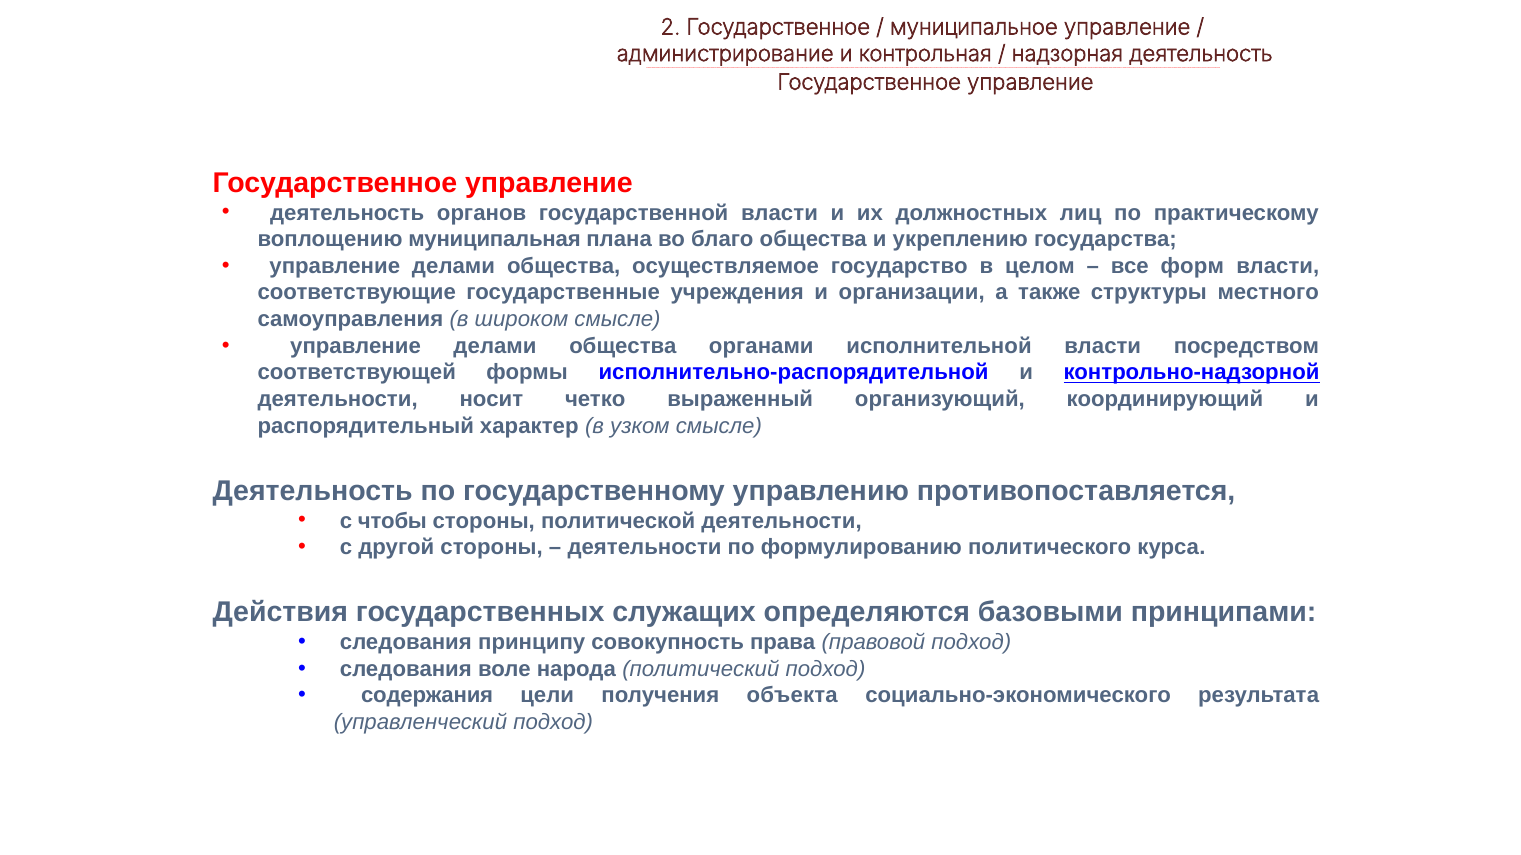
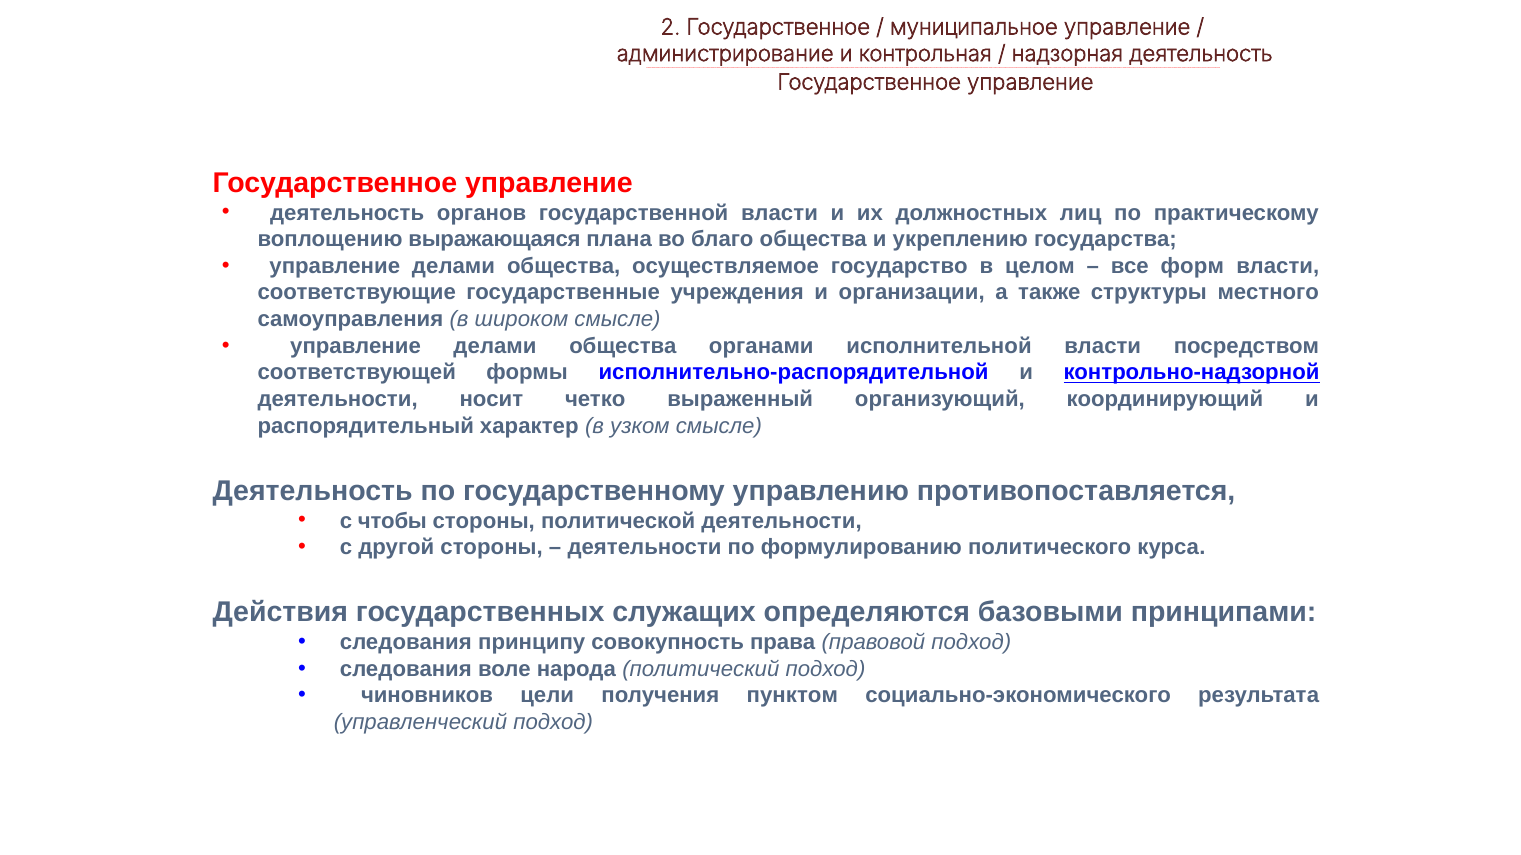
муниципальная: муниципальная -> выражающаяся
содержания: содержания -> чиновников
объекта: объекта -> пунктом
